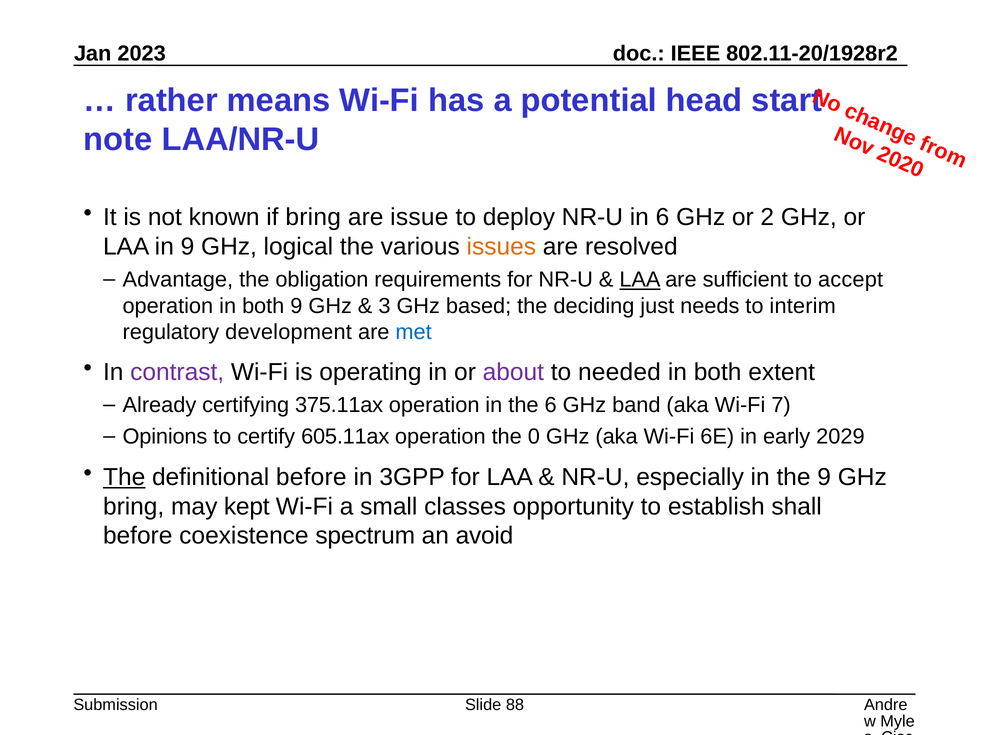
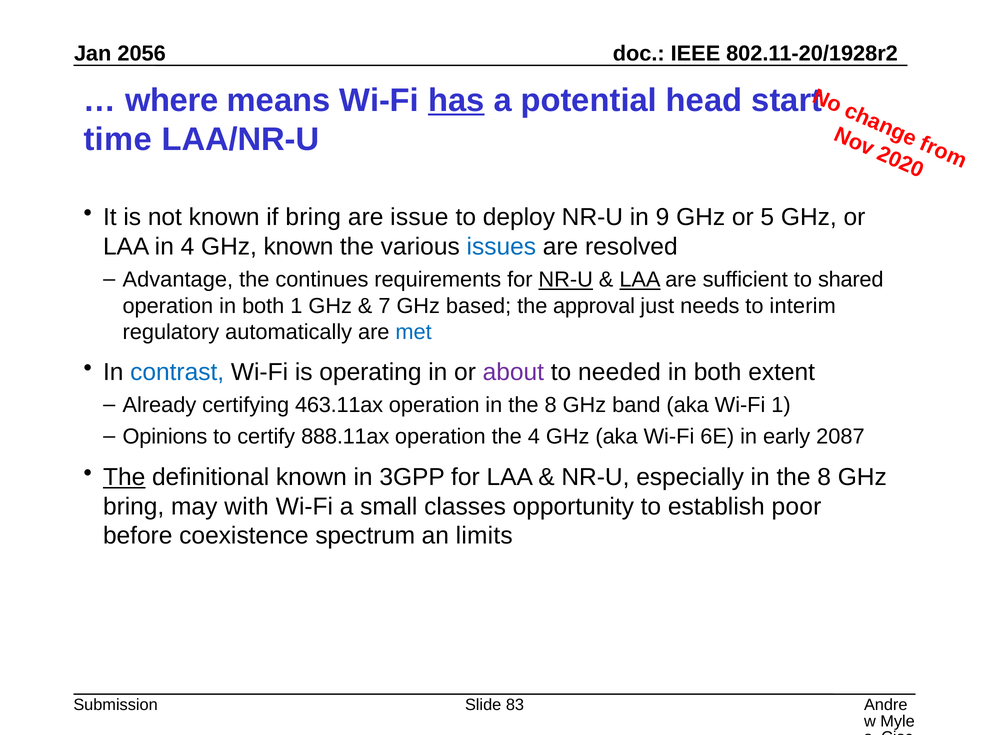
2023: 2023 -> 2056
rather: rather -> where
has underline: none -> present
note: note -> time
in 6: 6 -> 9
or 2: 2 -> 5
in 9: 9 -> 4
GHz logical: logical -> known
issues colour: orange -> blue
obligation: obligation -> continues
NR-U at (566, 280) underline: none -> present
accept: accept -> shared
both 9: 9 -> 1
3: 3 -> 7
deciding: deciding -> approval
development: development -> automatically
contrast colour: purple -> blue
375.11ax: 375.11ax -> 463.11ax
operation in the 6: 6 -> 8
Wi-Fi 7: 7 -> 1
605.11ax: 605.11ax -> 888.11ax
the 0: 0 -> 4
2029: 2029 -> 2087
definitional before: before -> known
especially in the 9: 9 -> 8
kept: kept -> with
shall: shall -> poor
avoid: avoid -> limits
88: 88 -> 83
